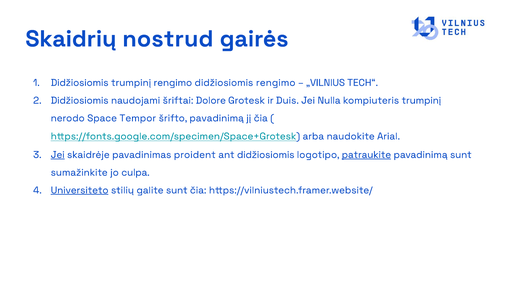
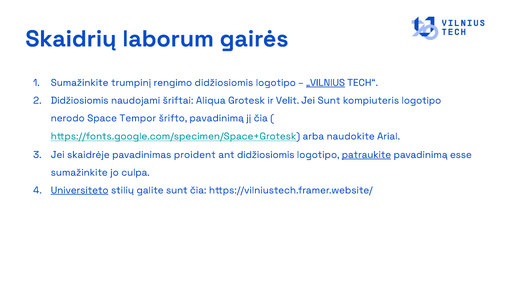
nostrud: nostrud -> laborum
Didžiosiomis at (80, 83): Didžiosiomis -> Sumažinkite
rengimo at (276, 83): rengimo -> logotipo
„VILNIUS underline: none -> present
Dolore: Dolore -> Aliqua
Duis: Duis -> Velit
Jei Nulla: Nulla -> Sunt
kompiuteris trumpinį: trumpinį -> logotipo
Jei at (58, 155) underline: present -> none
pavadinimą sunt: sunt -> esse
